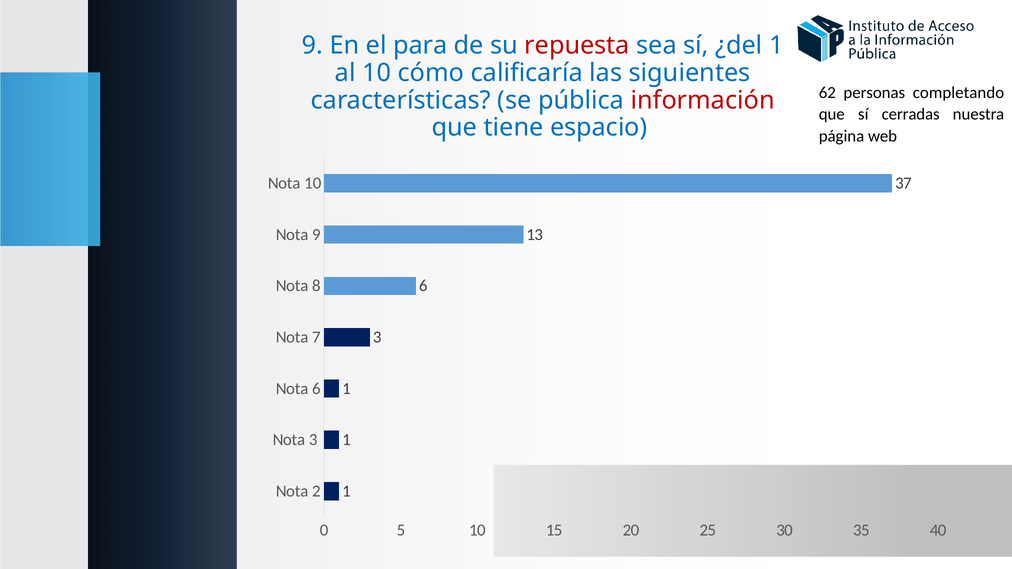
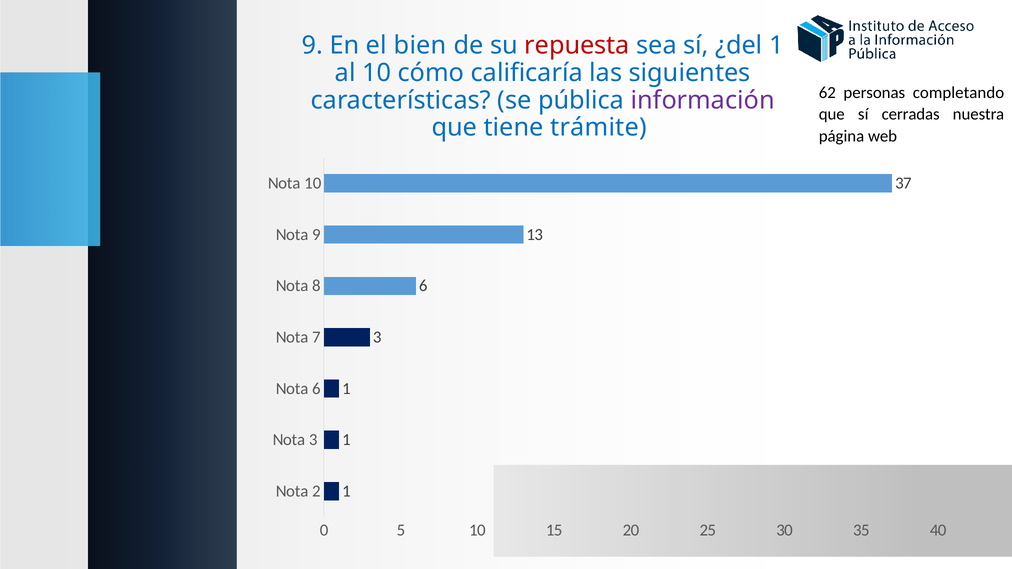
para: para -> bien
información colour: red -> purple
espacio: espacio -> trámite
